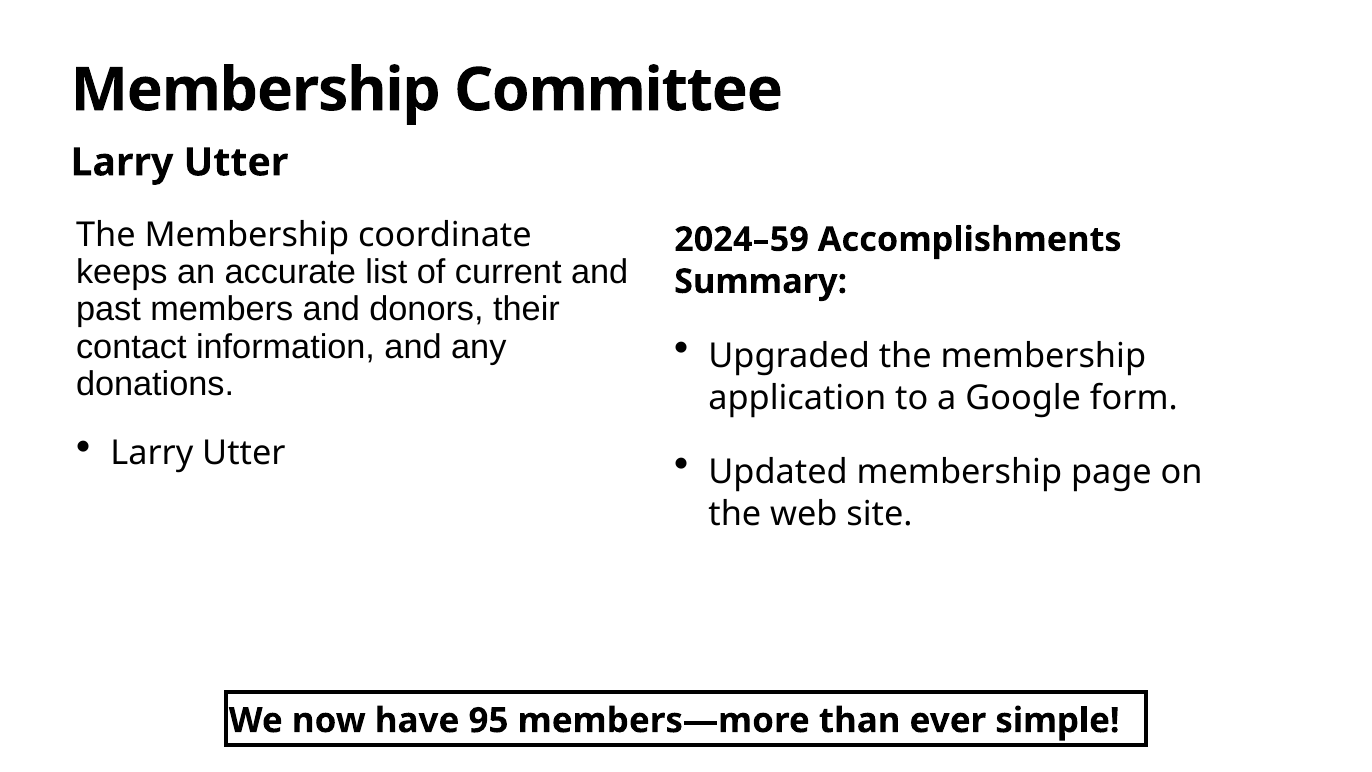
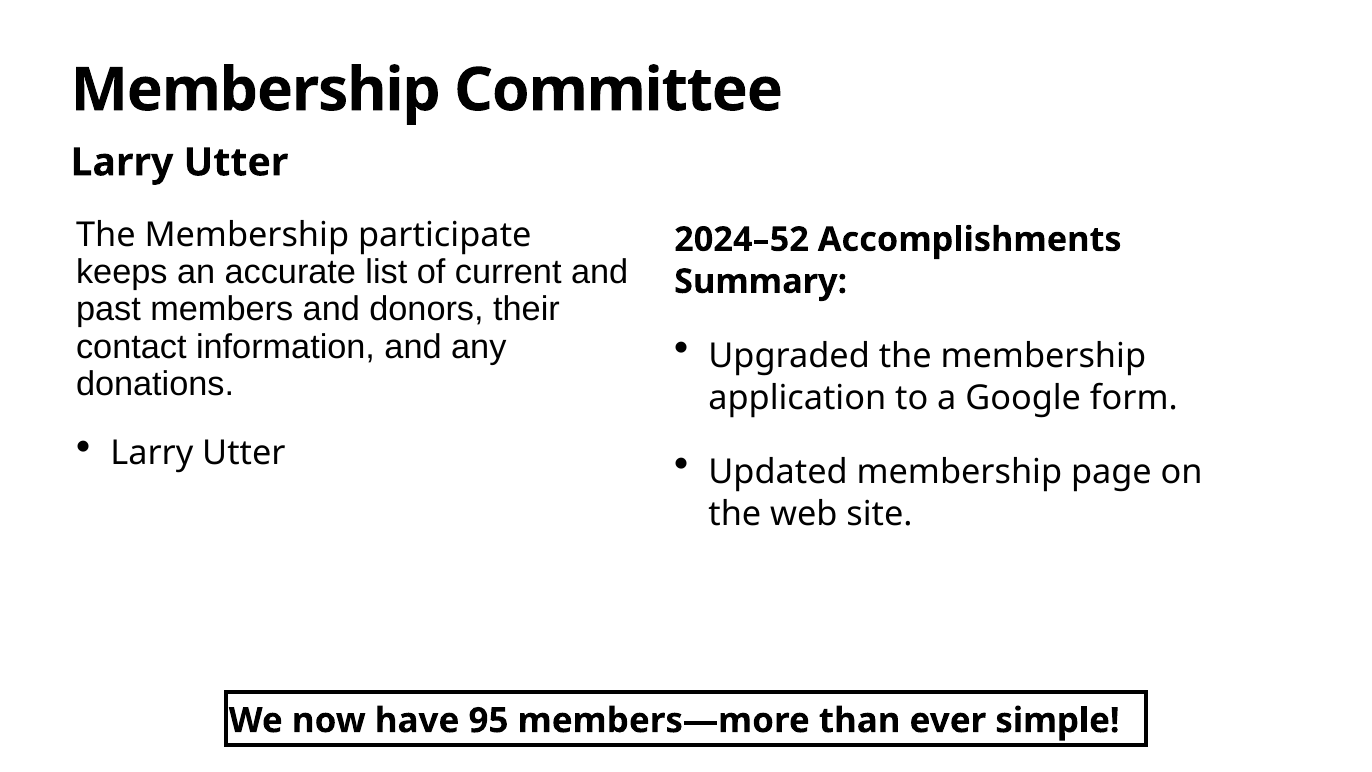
coordinate: coordinate -> participate
2024–59: 2024–59 -> 2024–52
